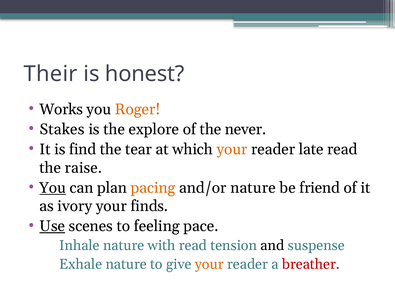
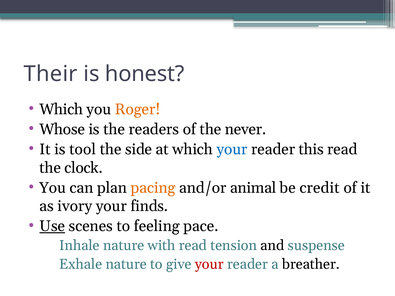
Works at (61, 109): Works -> Which
Stakes: Stakes -> Whose
explore: explore -> readers
find: find -> tool
tear: tear -> side
your at (232, 149) colour: orange -> blue
late: late -> this
raise: raise -> clock
You at (53, 188) underline: present -> none
and/or nature: nature -> animal
friend: friend -> credit
your at (209, 265) colour: orange -> red
breather colour: red -> black
